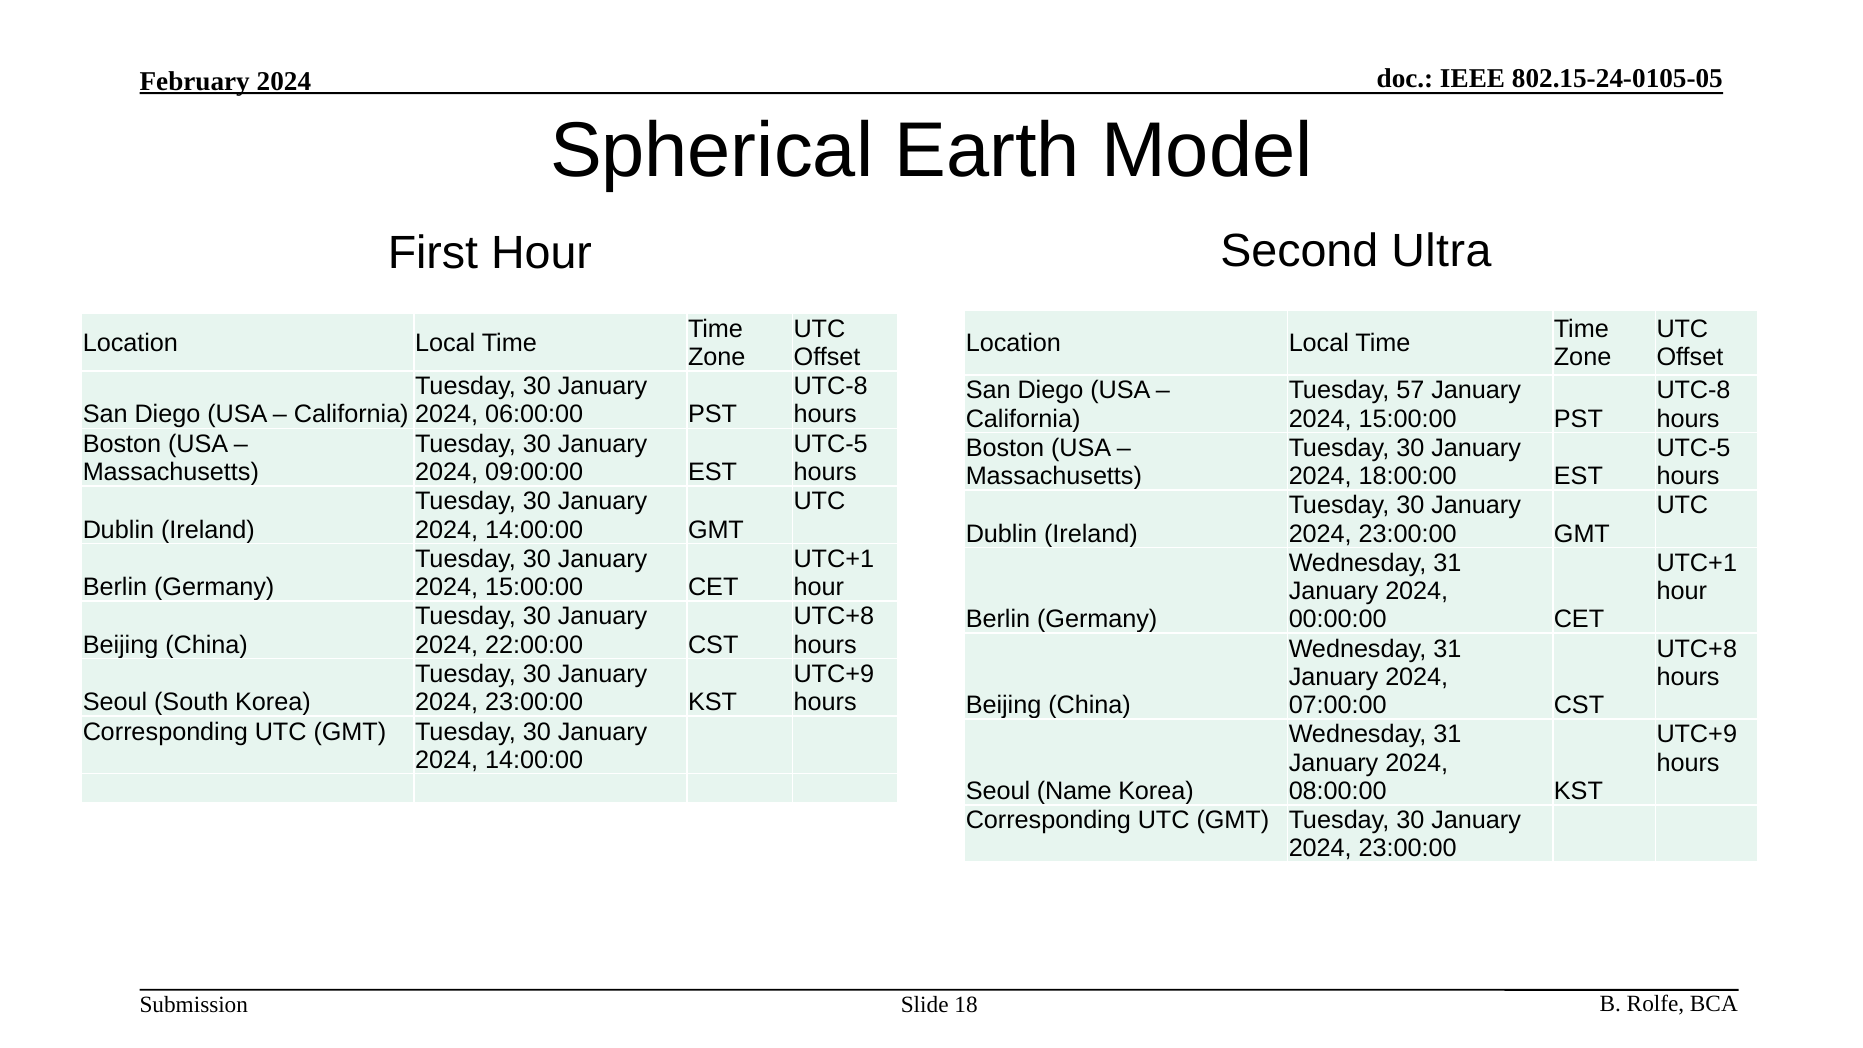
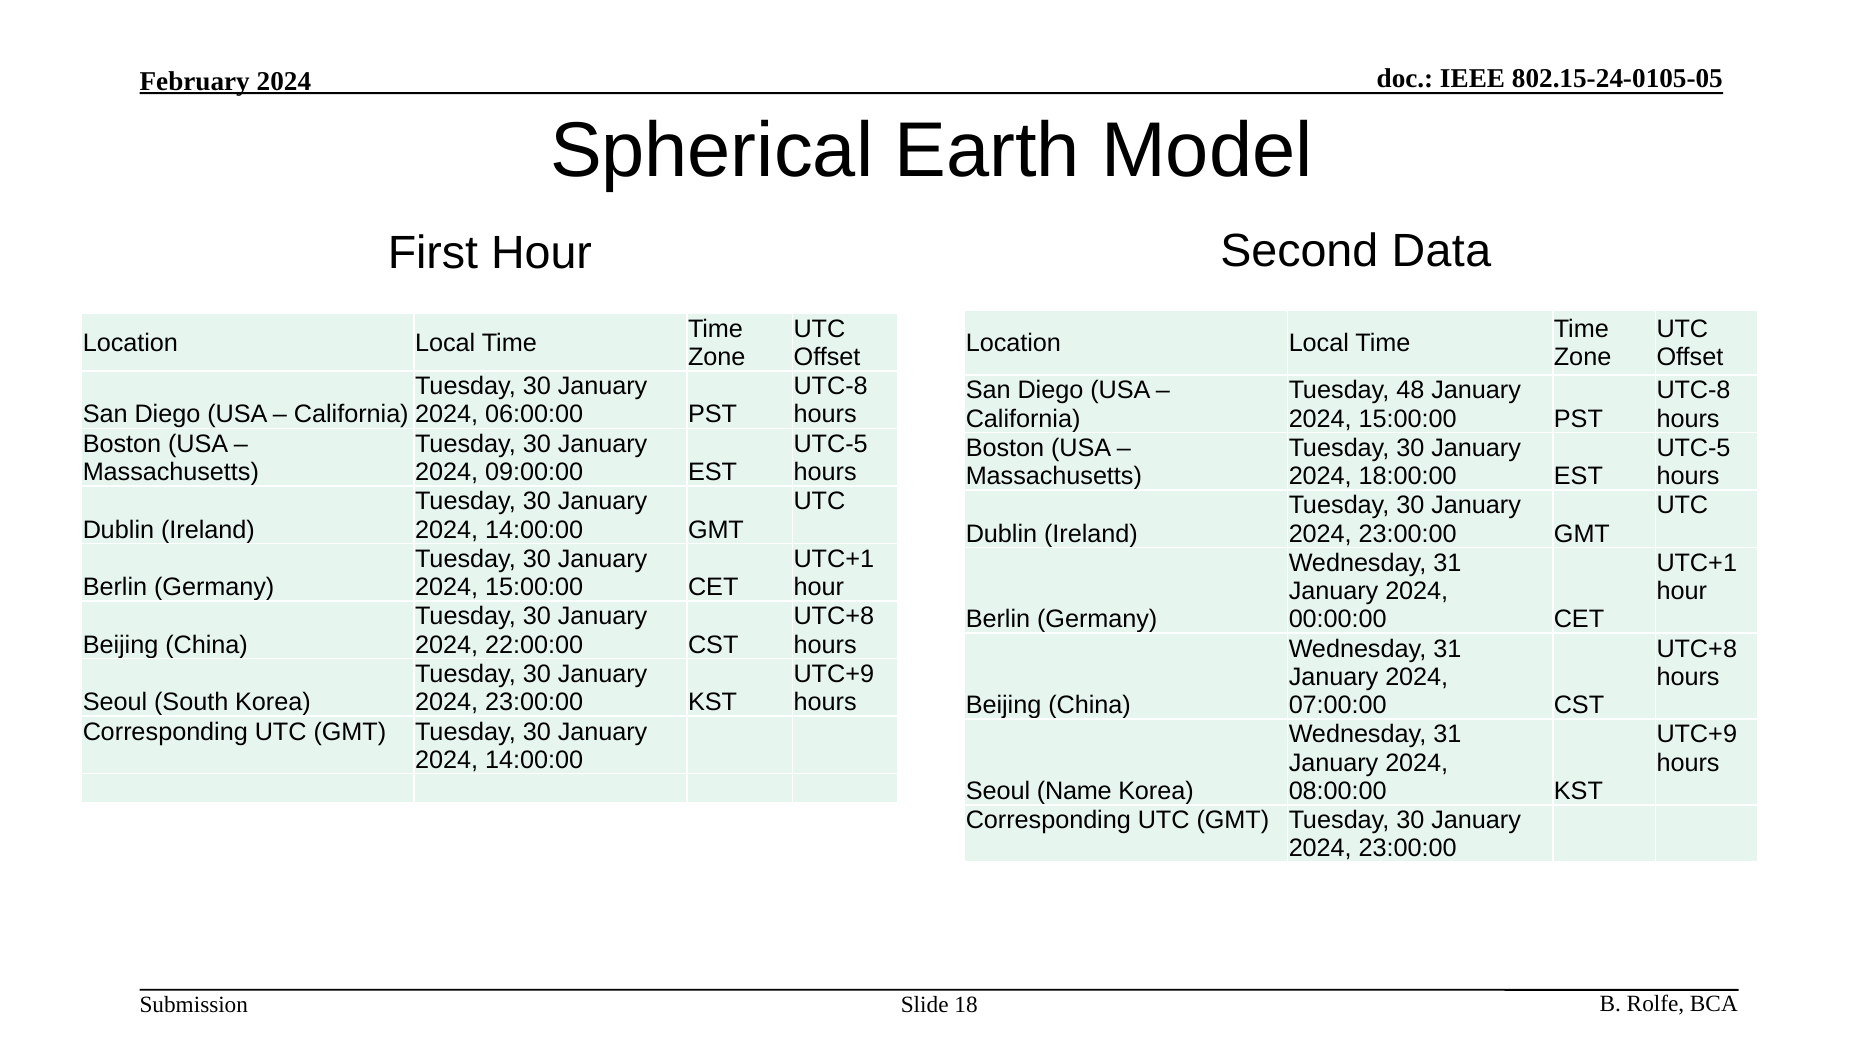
Ultra: Ultra -> Data
57: 57 -> 48
